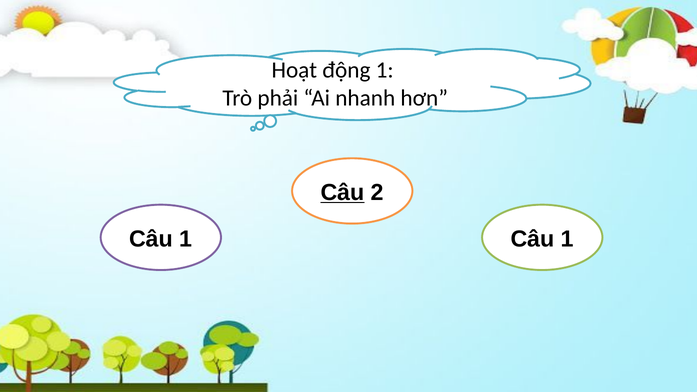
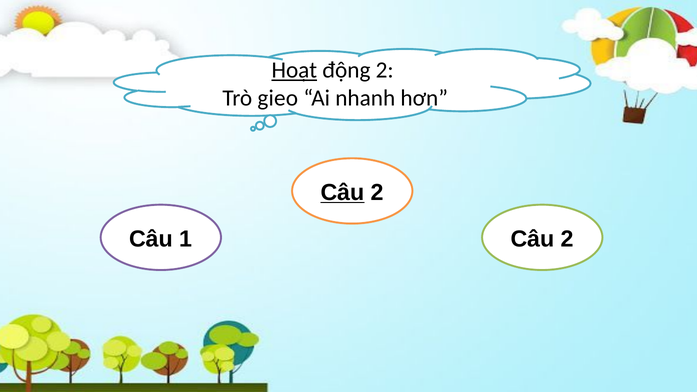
Hoạt underline: none -> present
động 1: 1 -> 2
phải: phải -> gieo
1 at (567, 239): 1 -> 2
